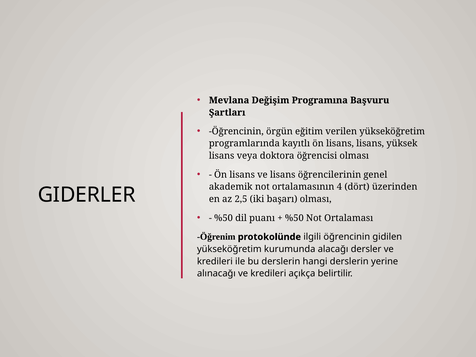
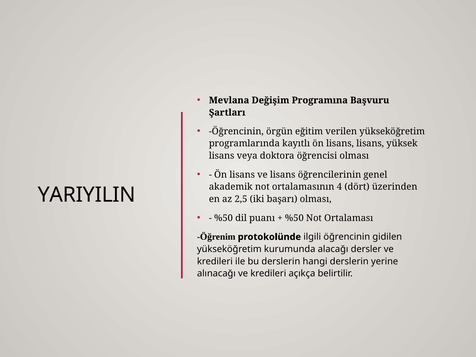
GIDERLER: GIDERLER -> YARIYILIN
